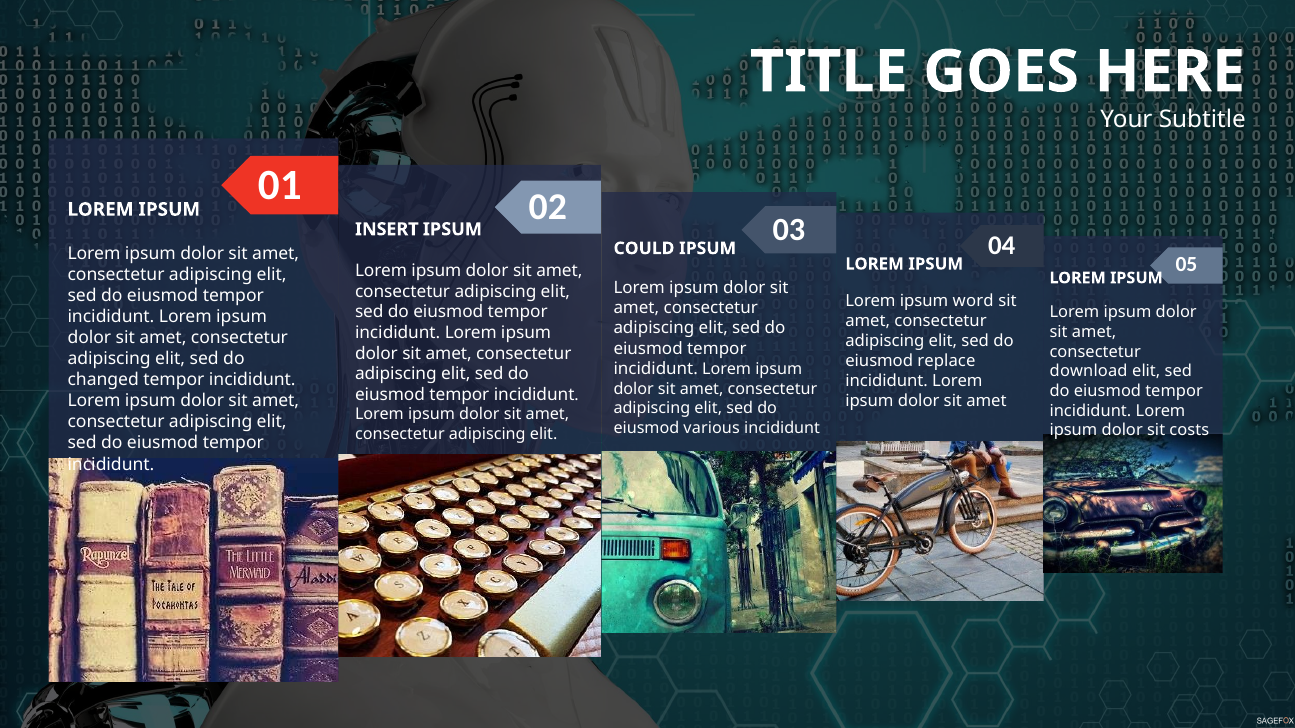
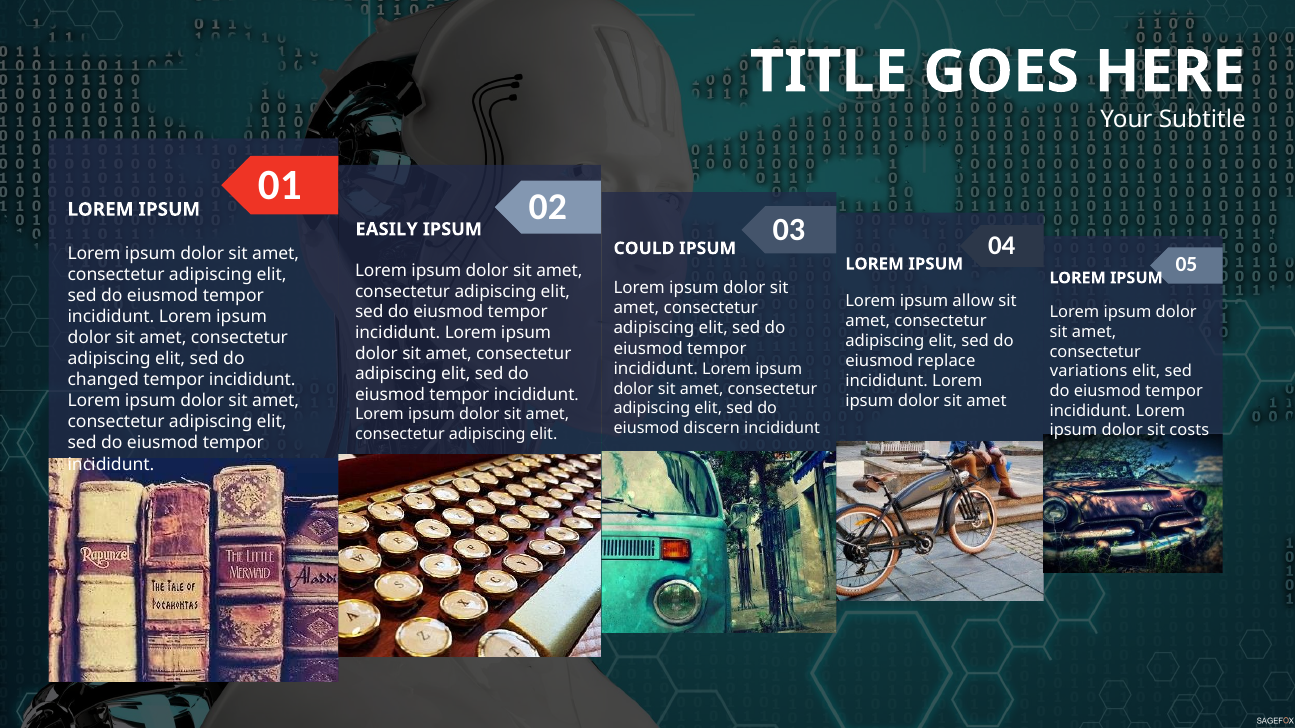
INSERT: INSERT -> EASILY
word: word -> allow
download: download -> variations
various: various -> discern
